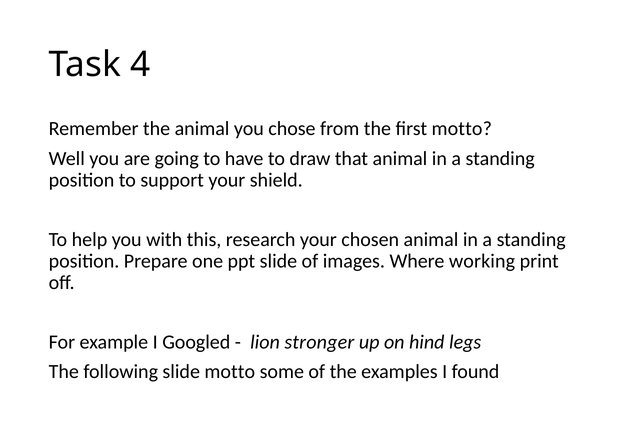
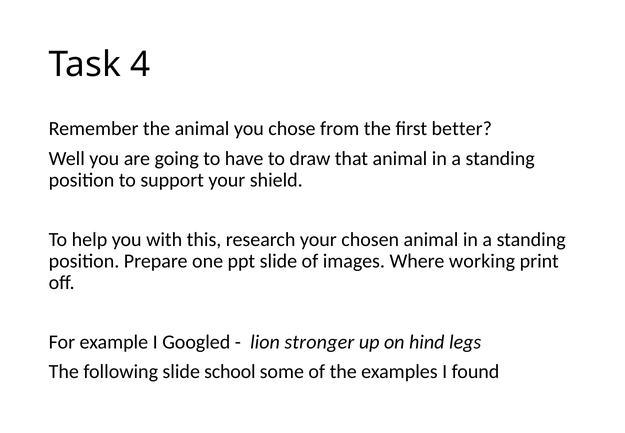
first motto: motto -> better
slide motto: motto -> school
